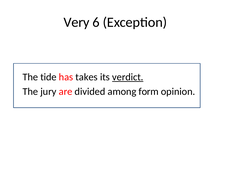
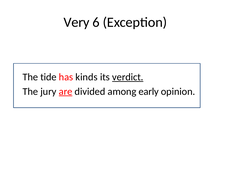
takes: takes -> kinds
are underline: none -> present
form: form -> early
